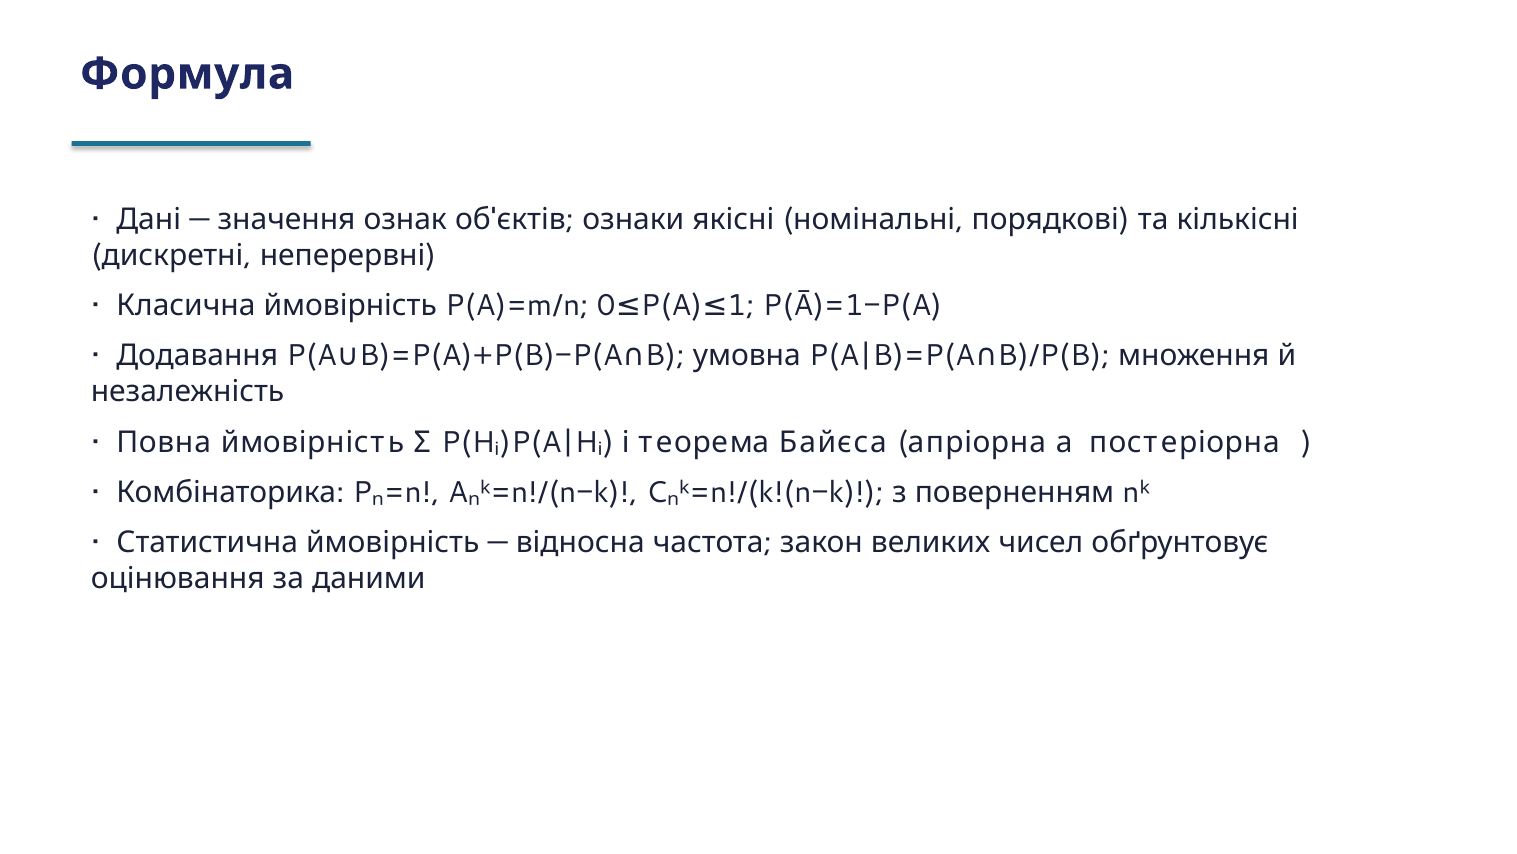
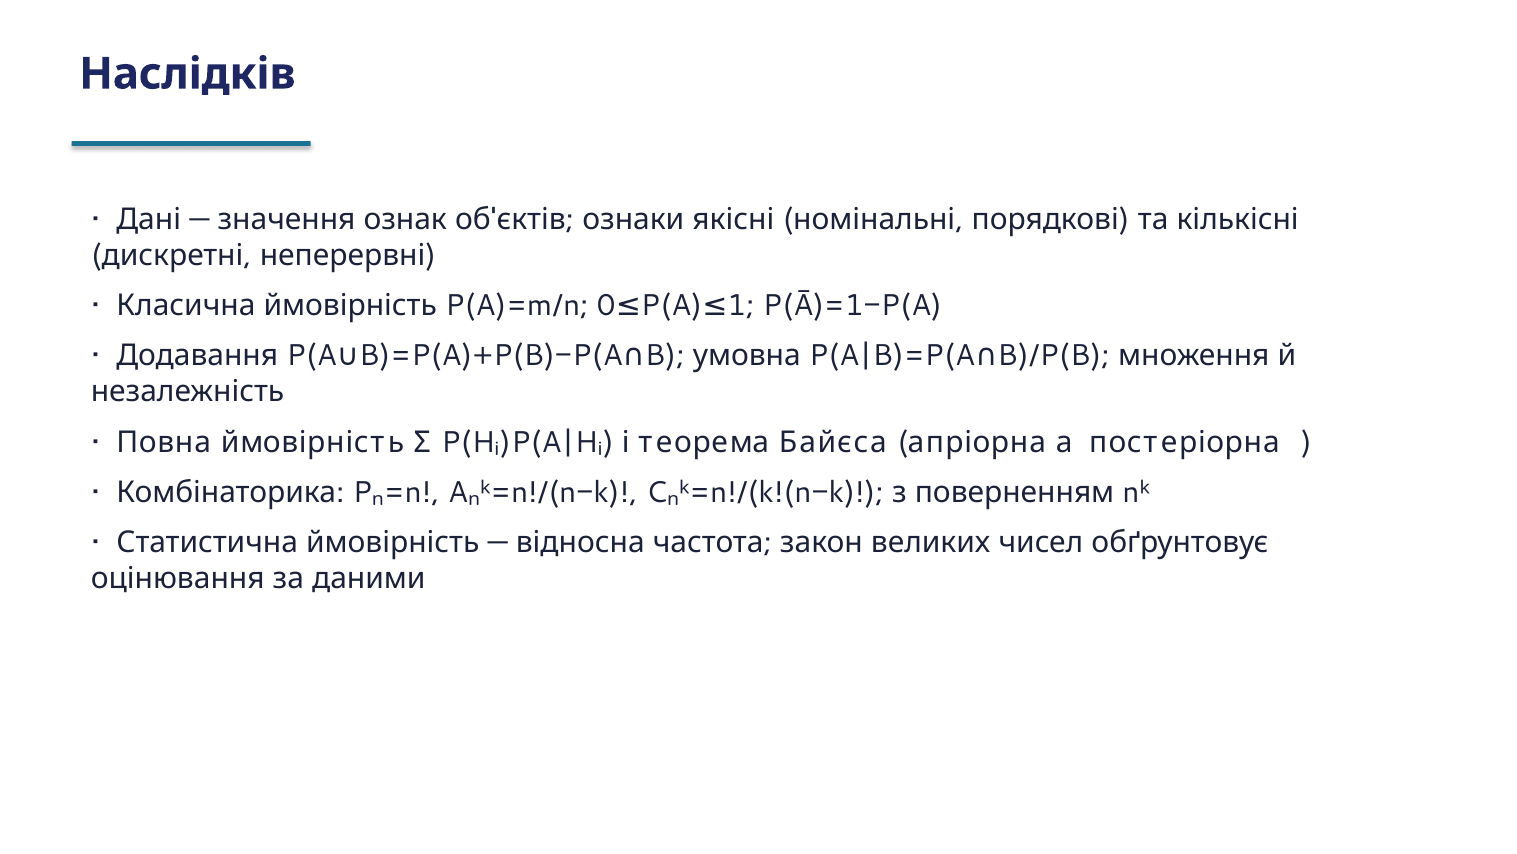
Формула: Формула -> Наслідків
